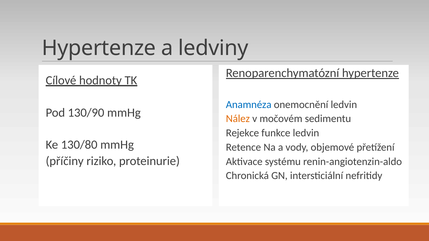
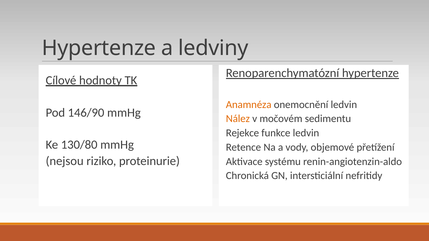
Anamnéza colour: blue -> orange
130/90: 130/90 -> 146/90
příčiny: příčiny -> nejsou
